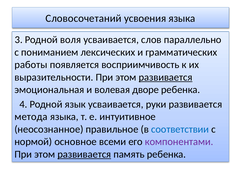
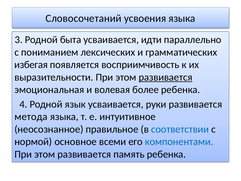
воля: воля -> быта
слов: слов -> идти
работы: работы -> избегая
дворе: дворе -> более
компонентами colour: purple -> blue
развивается at (84, 154) underline: present -> none
